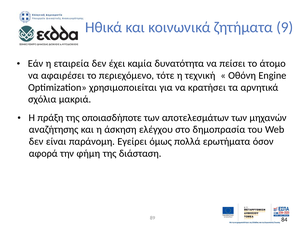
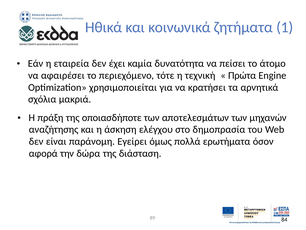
9: 9 -> 1
Οθόνη: Οθόνη -> Πρώτα
φήμη: φήμη -> δώρα
